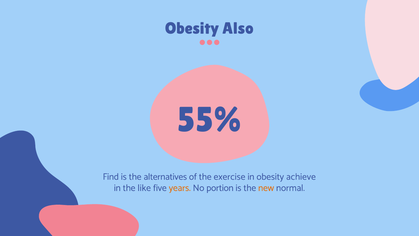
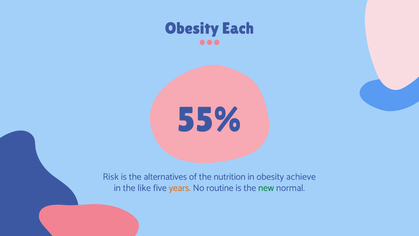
Also: Also -> Each
Find: Find -> Risk
exercise: exercise -> nutrition
portion: portion -> routine
new colour: orange -> green
